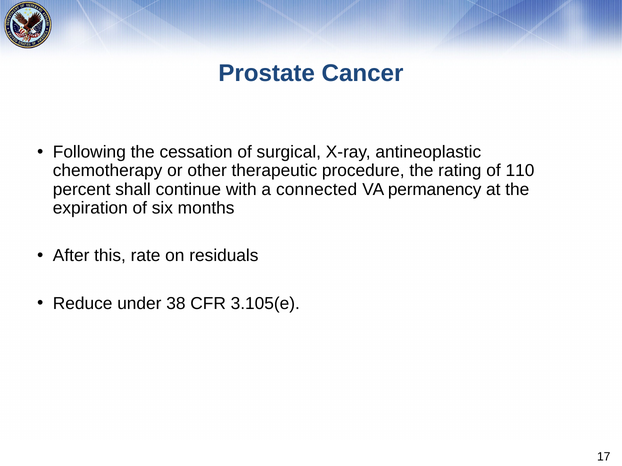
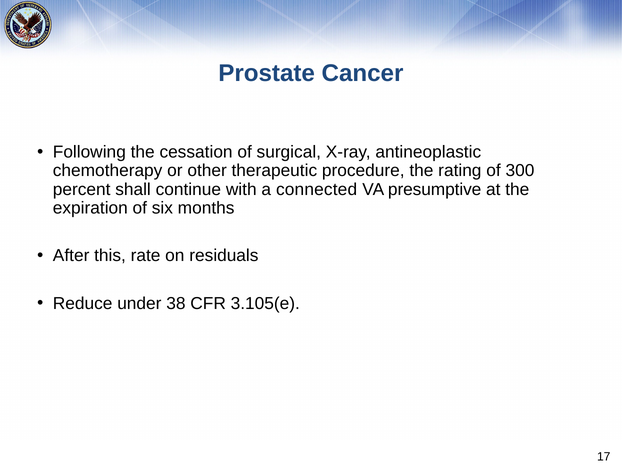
110: 110 -> 300
permanency: permanency -> presumptive
